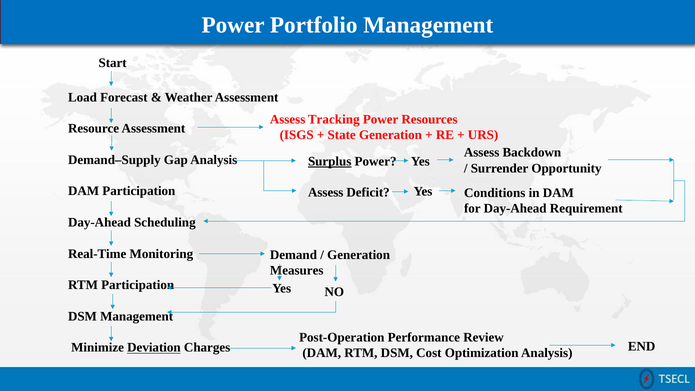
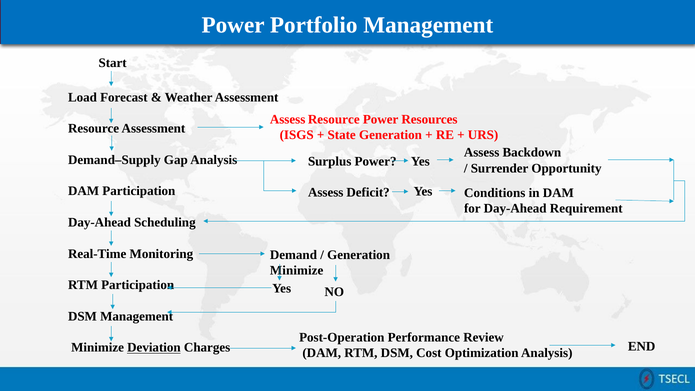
Assess Tracking: Tracking -> Resource
Surplus underline: present -> none
Measures at (297, 271): Measures -> Minimize
